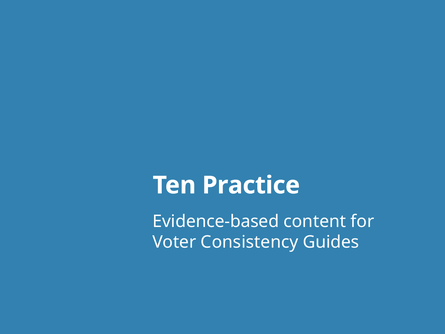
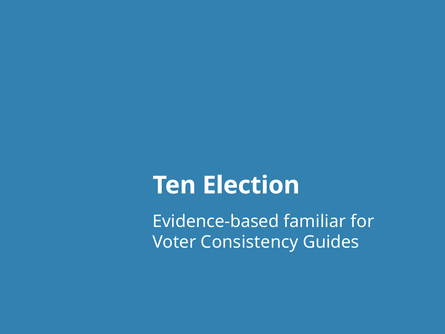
Practice: Practice -> Election
content: content -> familiar
